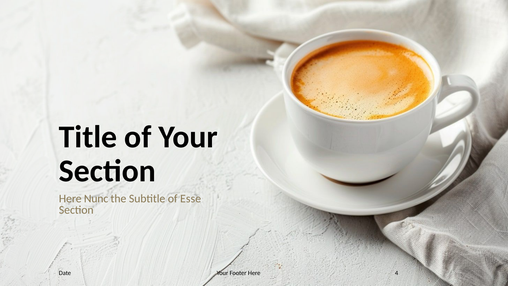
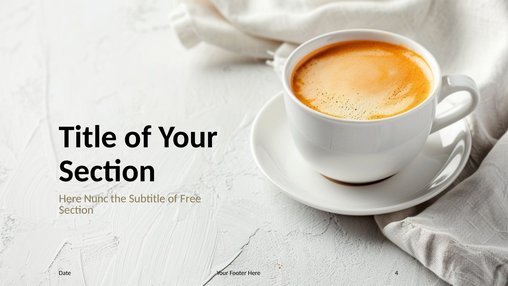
Esse: Esse -> Free
